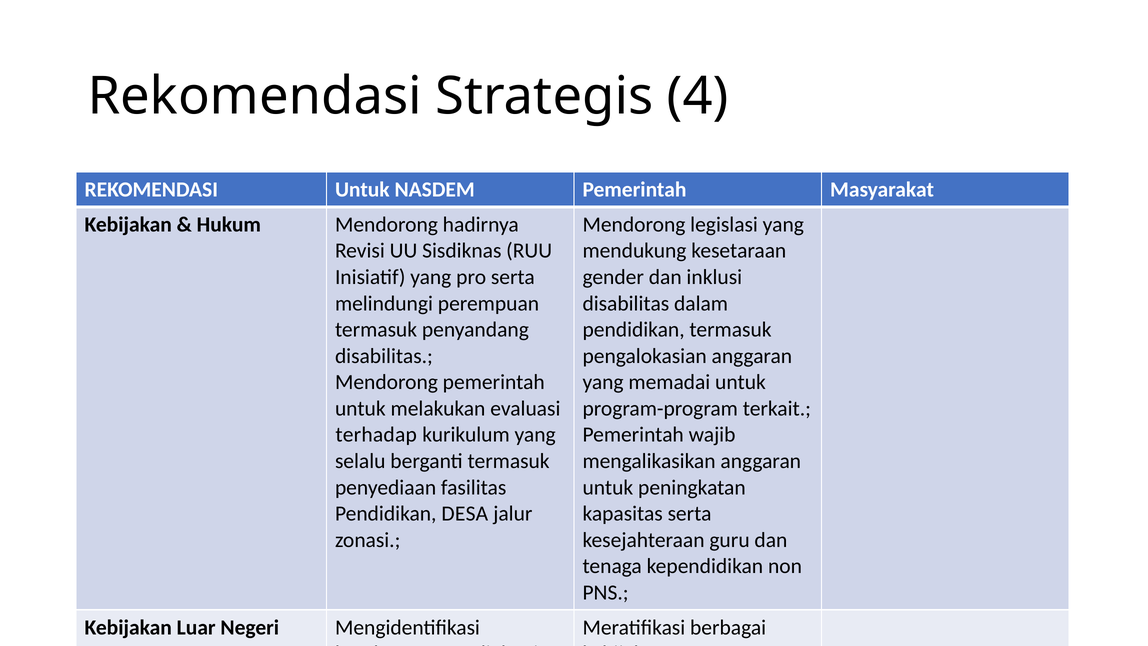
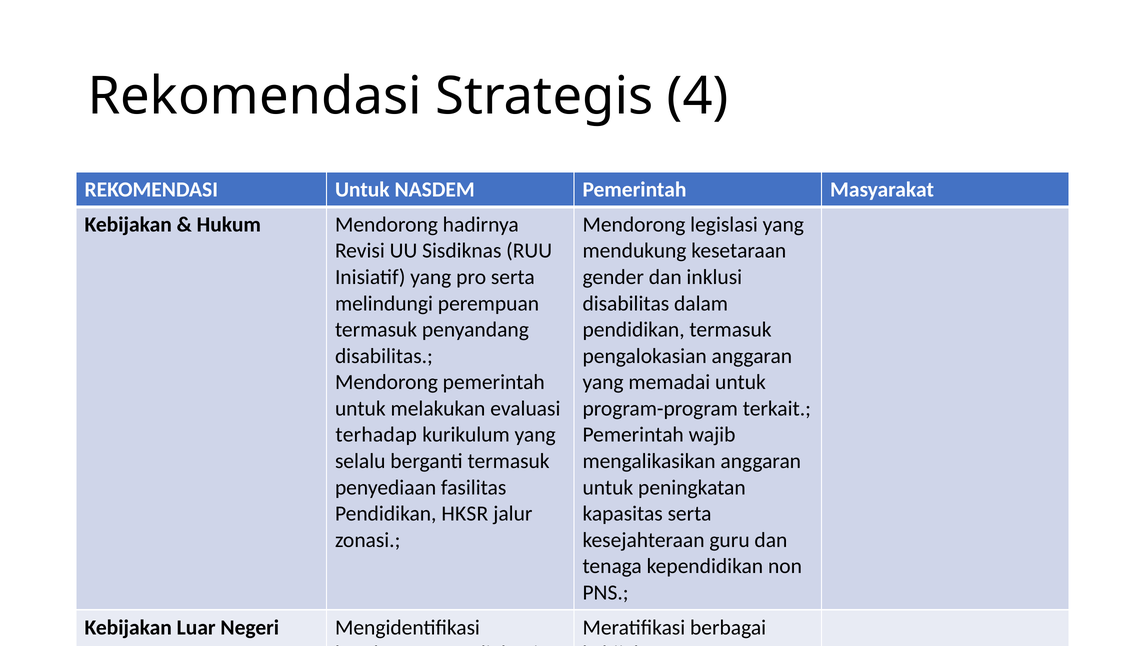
DESA: DESA -> HKSR
